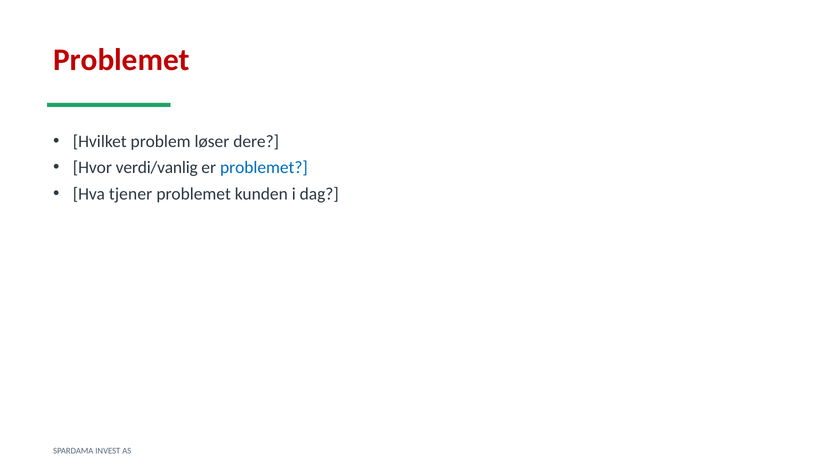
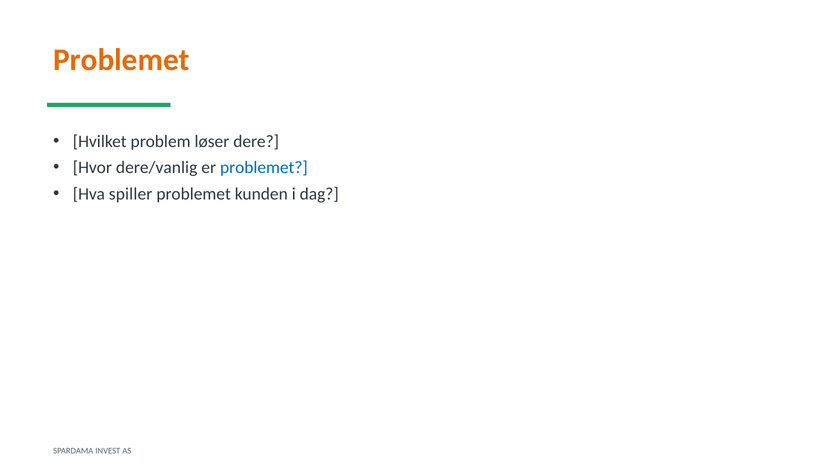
Problemet at (121, 60) colour: red -> orange
verdi/vanlig: verdi/vanlig -> dere/vanlig
tjener: tjener -> spiller
